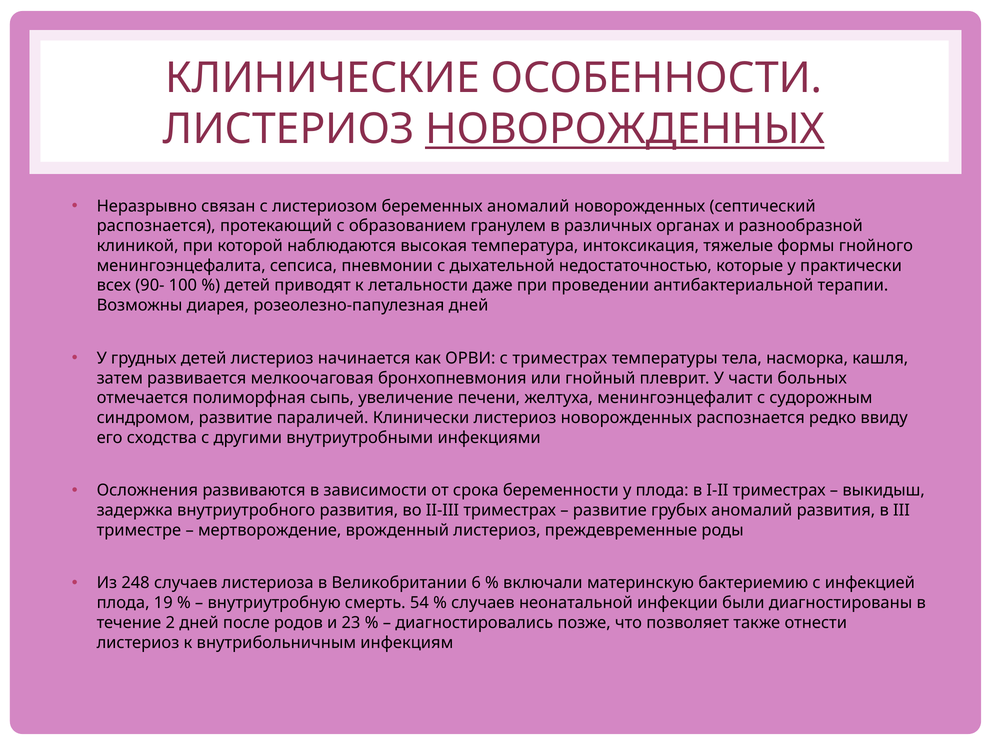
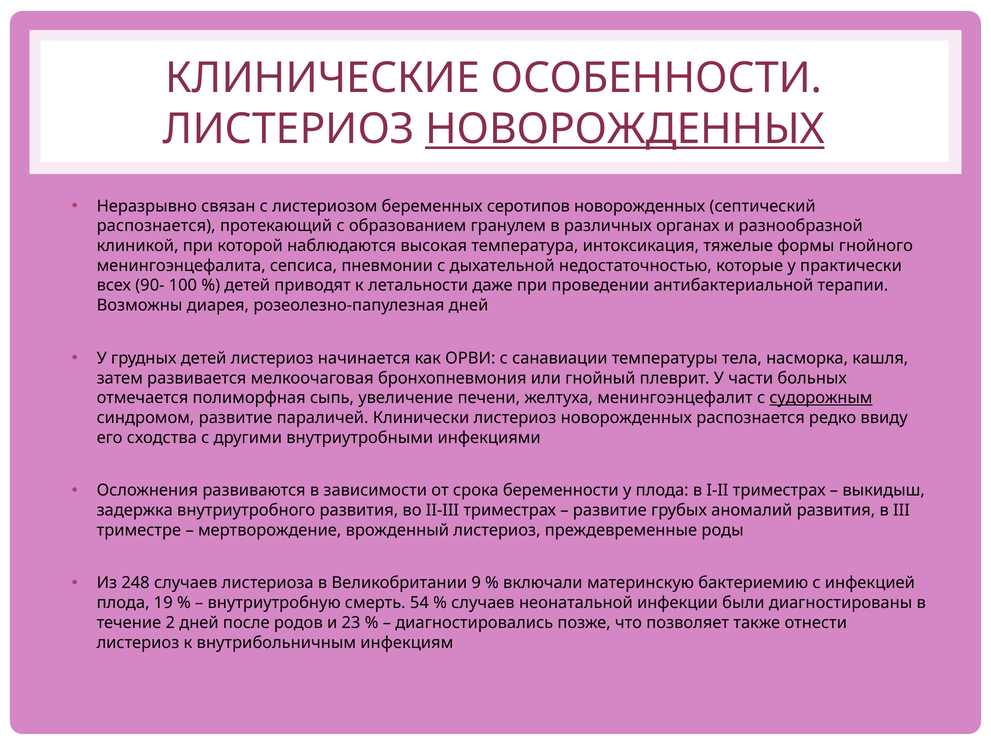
беременных аномалий: аномалий -> серотипов
с триместрах: триместрах -> санавиации
судорожным underline: none -> present
6: 6 -> 9
